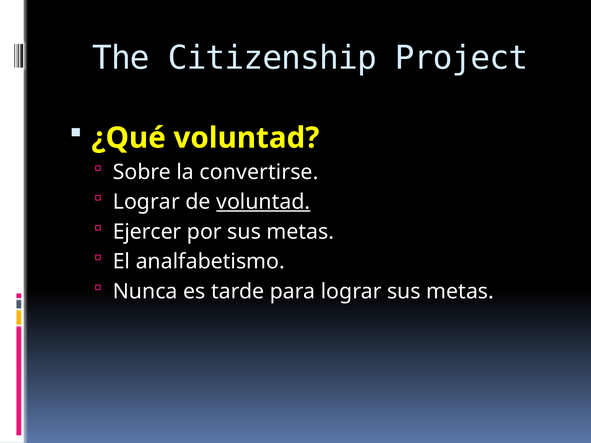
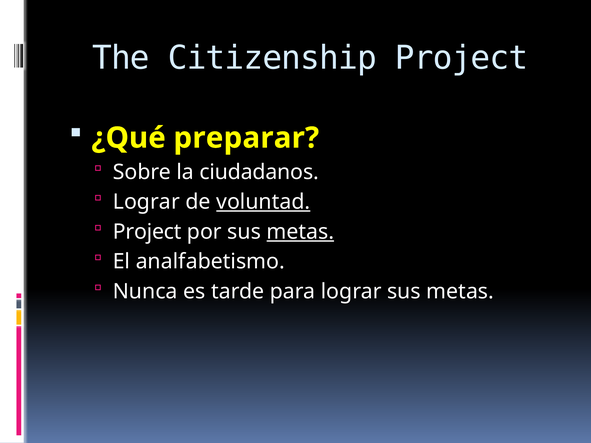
¿Qué voluntad: voluntad -> preparar
convertirse: convertirse -> ciudadanos
Ejercer at (147, 232): Ejercer -> Project
metas at (300, 232) underline: none -> present
